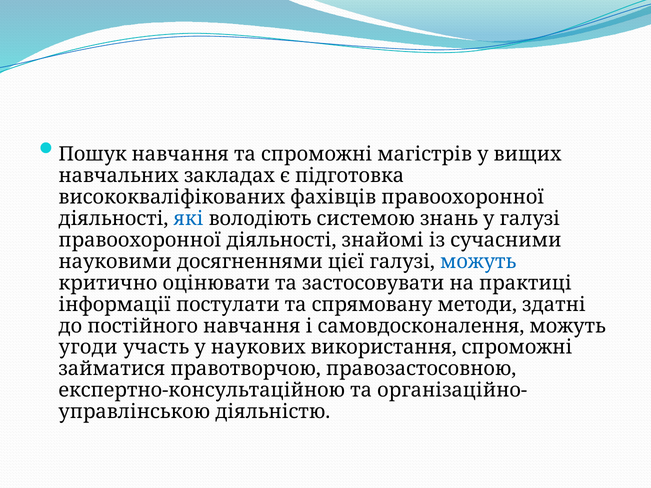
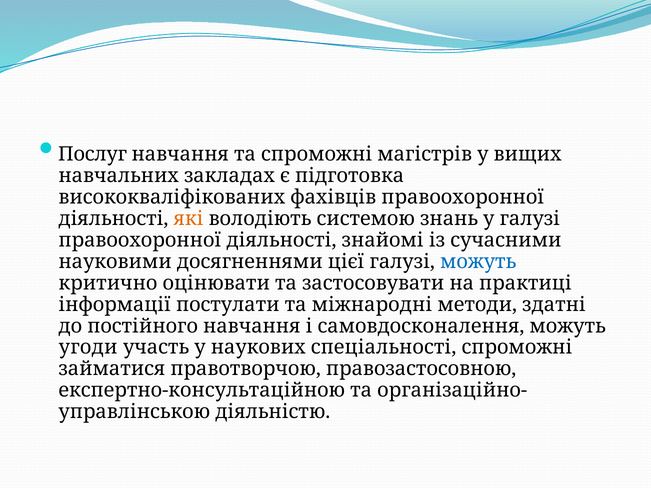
Пошук: Пошук -> Послуг
які colour: blue -> orange
спрямовану: спрямовану -> міжнародні
використання: використання -> спеціальності
